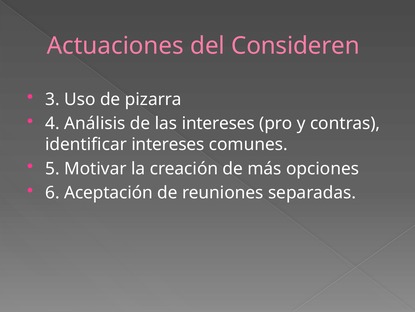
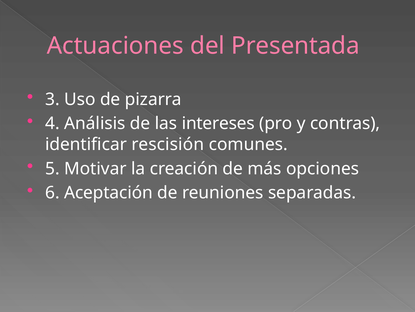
Consideren: Consideren -> Presentada
identificar intereses: intereses -> rescisión
